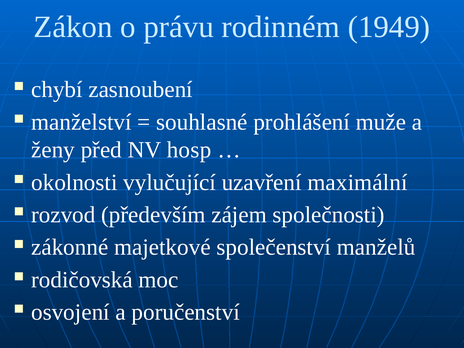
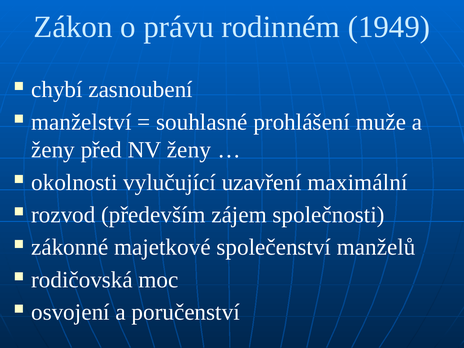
NV hosp: hosp -> ženy
